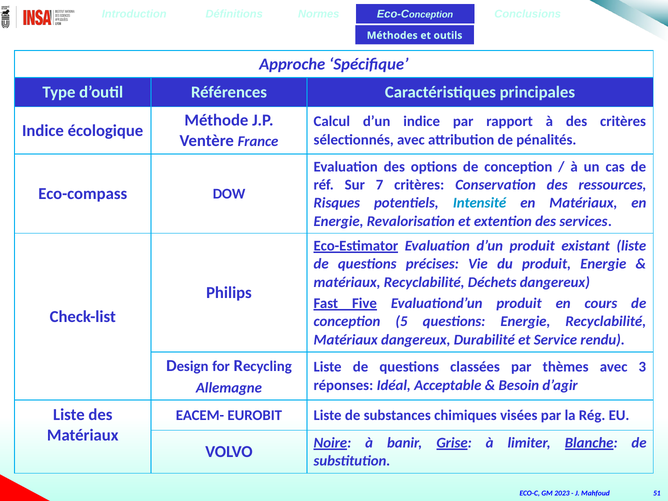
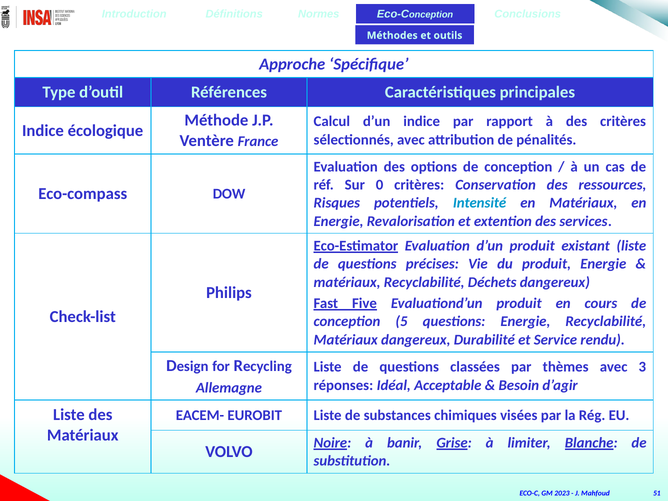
7: 7 -> 0
